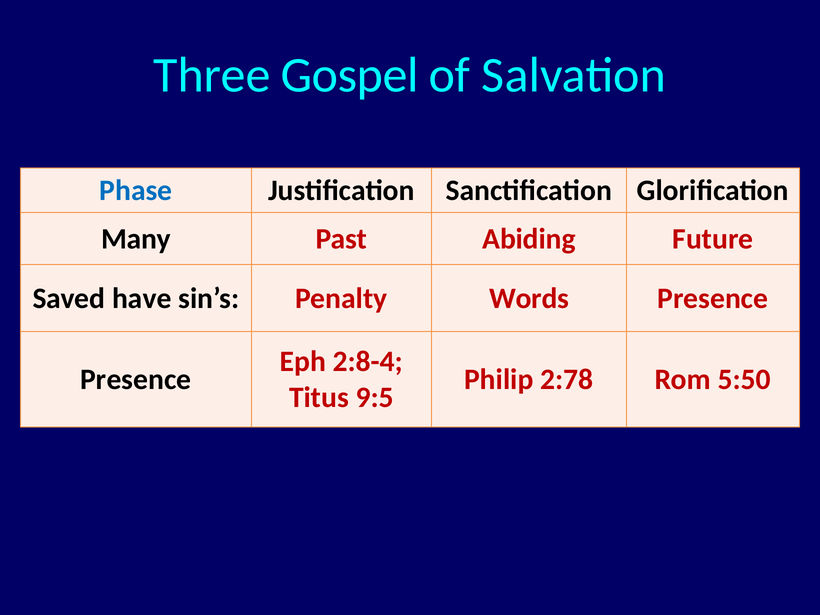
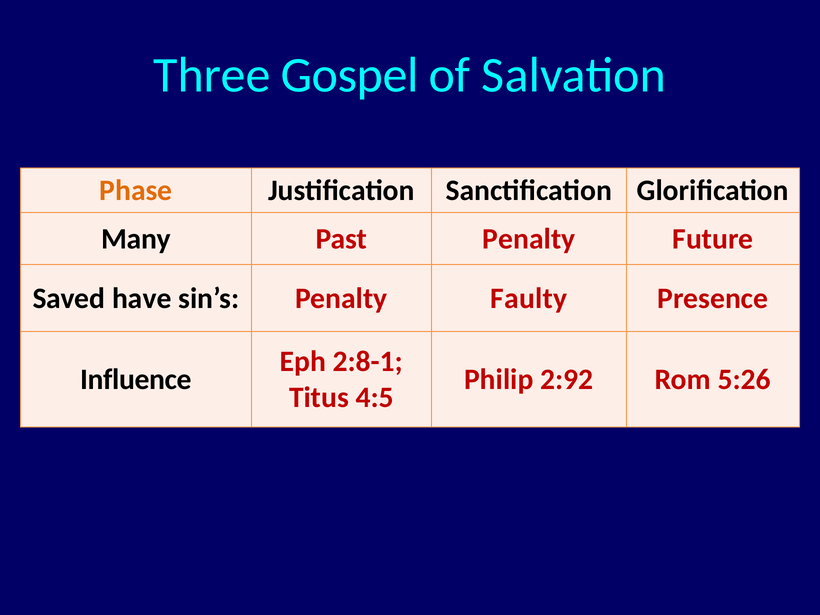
Phase colour: blue -> orange
Past Abiding: Abiding -> Penalty
Words: Words -> Faulty
2:8-4: 2:8-4 -> 2:8-1
Presence at (136, 380): Presence -> Influence
2:78: 2:78 -> 2:92
5:50: 5:50 -> 5:26
9:5: 9:5 -> 4:5
